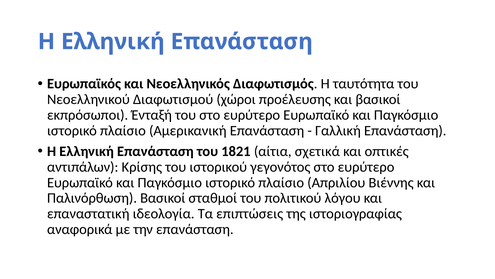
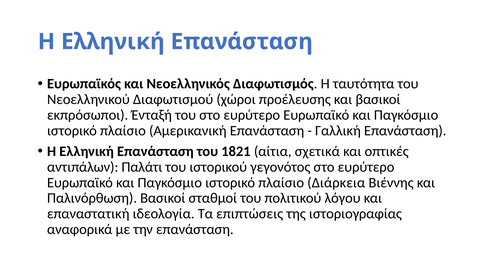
Κρίσης: Κρίσης -> Παλάτι
Απριλίου: Απριλίου -> Διάρκεια
